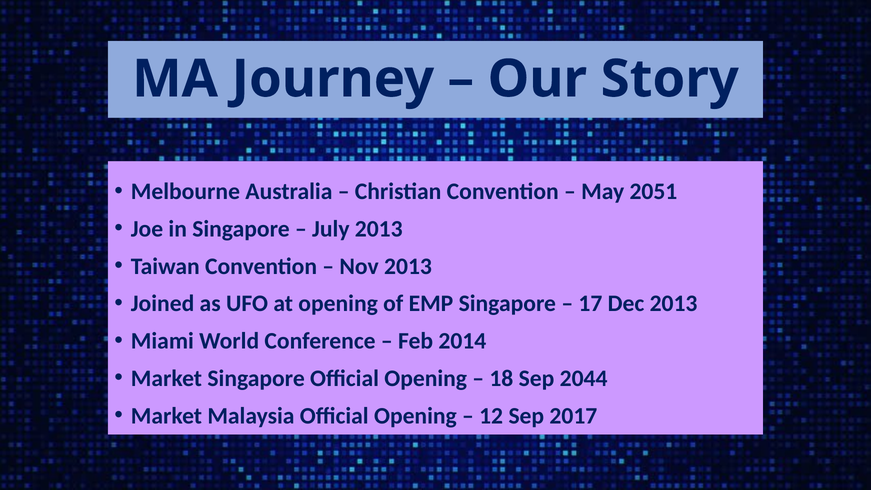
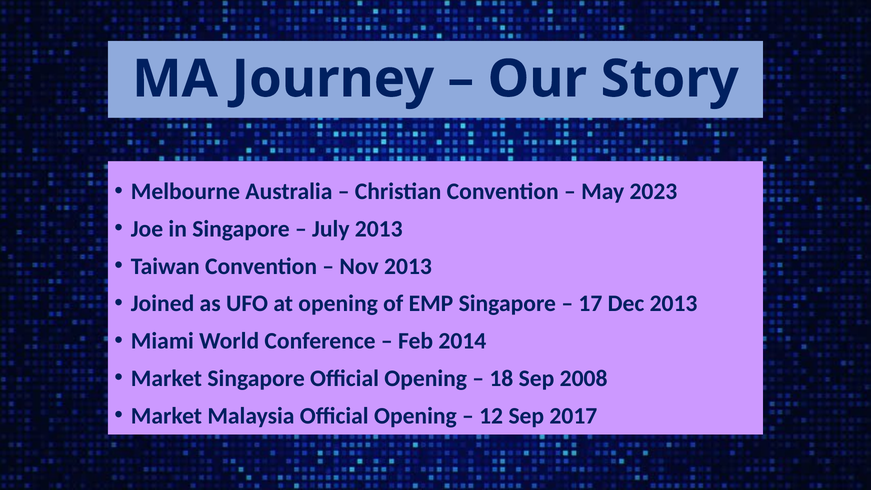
2051: 2051 -> 2023
2044: 2044 -> 2008
